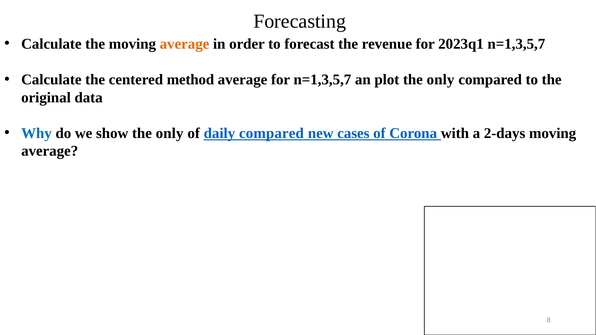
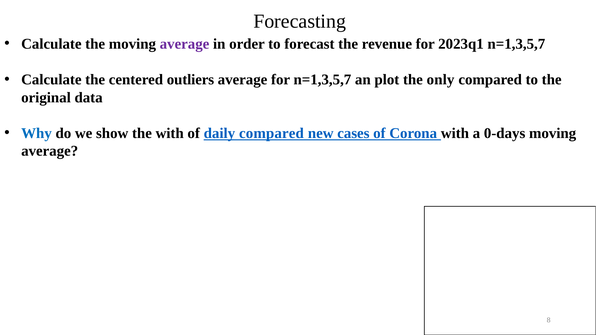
average at (185, 44) colour: orange -> purple
method: method -> outliers
show the only: only -> with
2-days: 2-days -> 0-days
